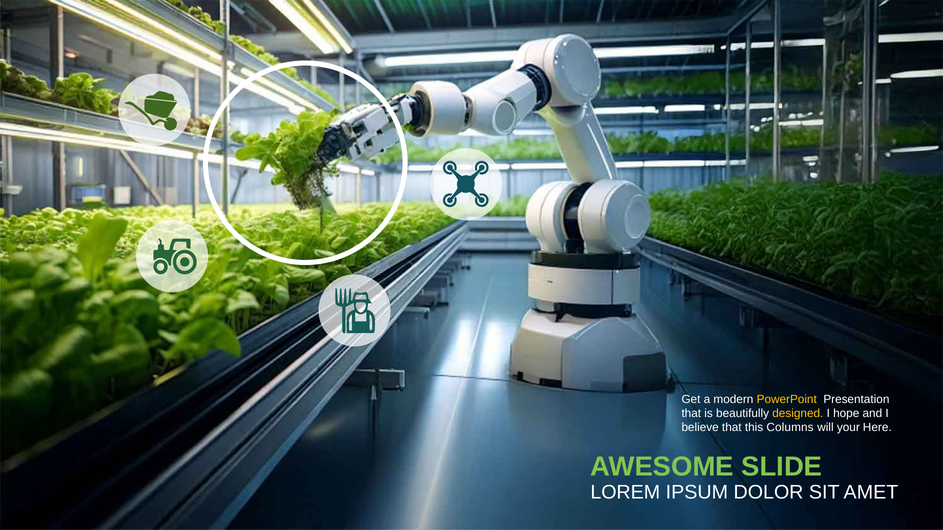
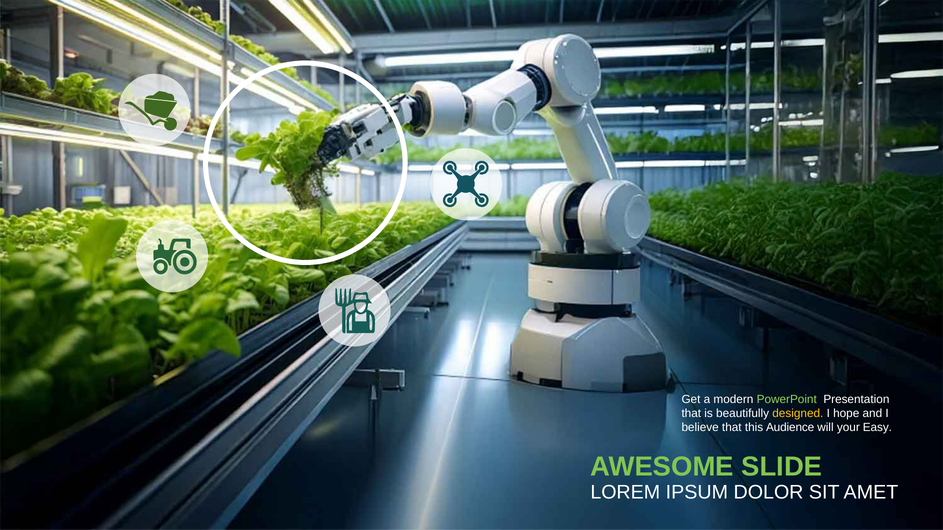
PowerPoint colour: yellow -> light green
Columns: Columns -> Audience
Here: Here -> Easy
